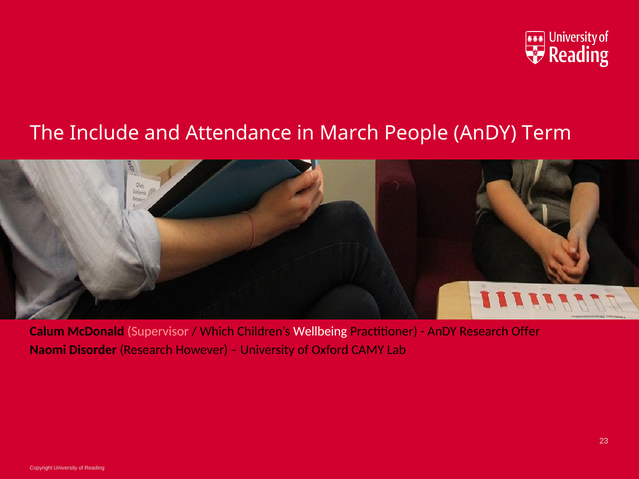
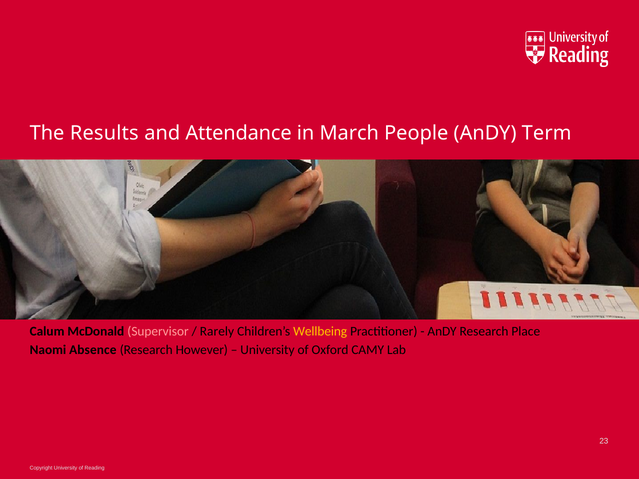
Include: Include -> Results
Which: Which -> Rarely
Wellbeing colour: white -> yellow
Offer: Offer -> Place
Disorder: Disorder -> Absence
